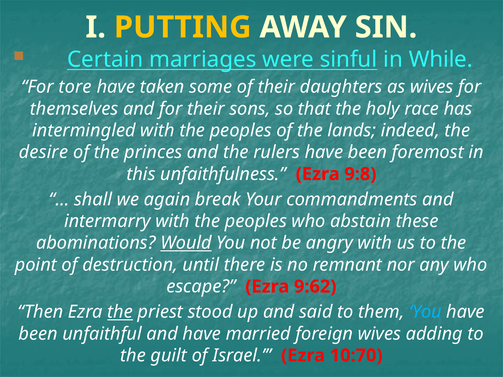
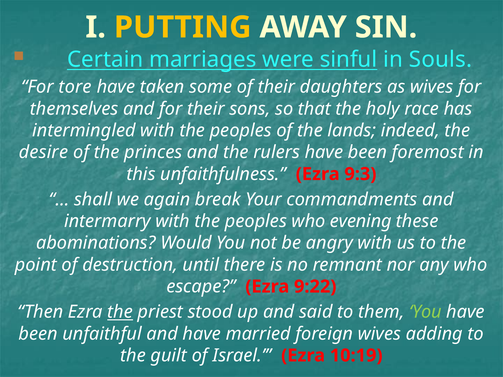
While: While -> Souls
9:8: 9:8 -> 9:3
abstain: abstain -> evening
Would underline: present -> none
9:62: 9:62 -> 9:22
You at (425, 312) colour: light blue -> light green
10:70: 10:70 -> 10:19
